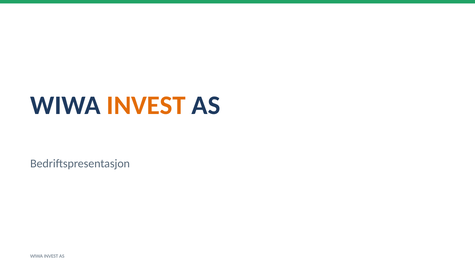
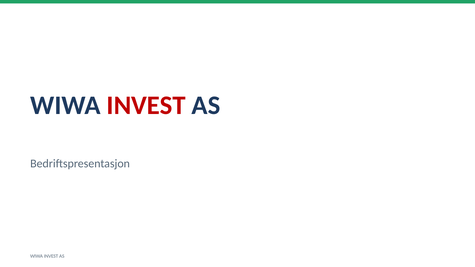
INVEST at (146, 105) colour: orange -> red
